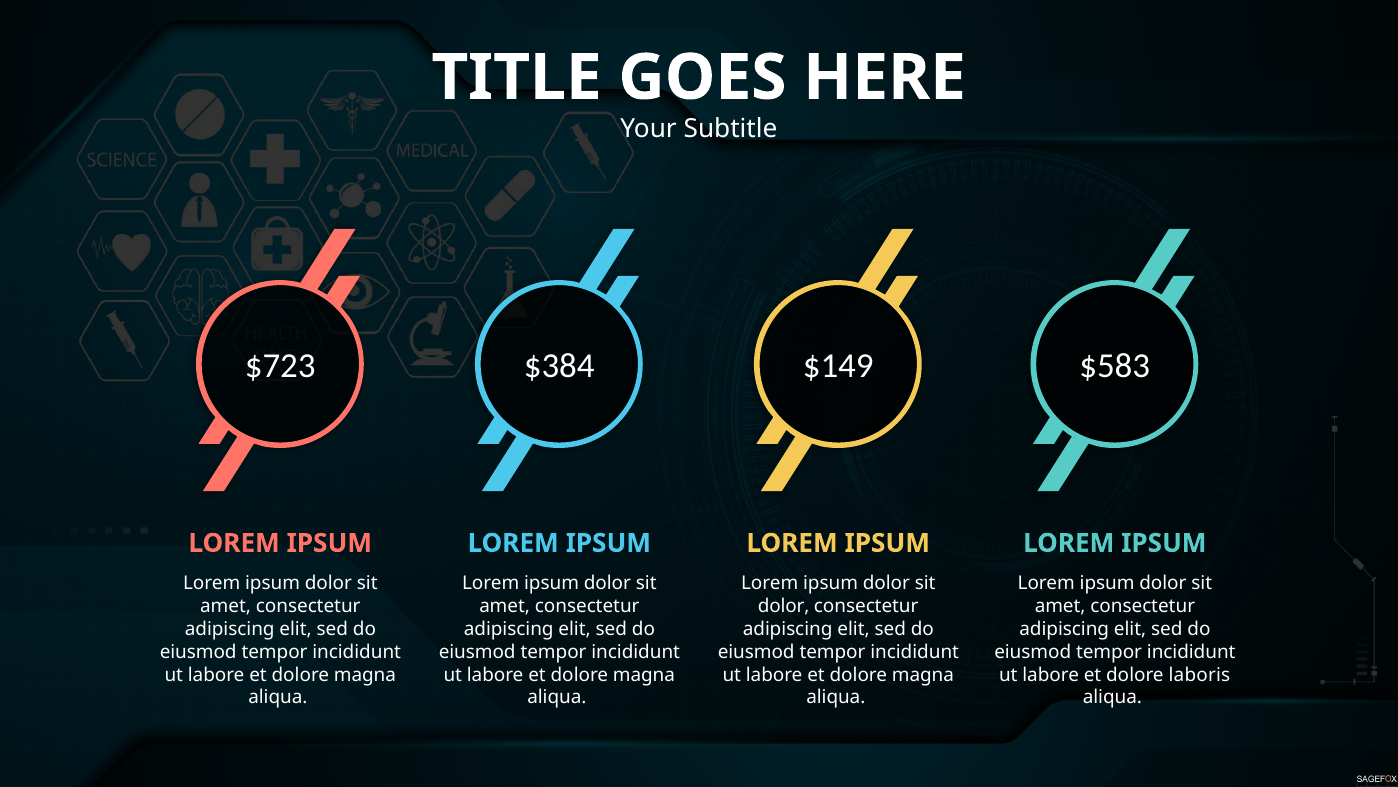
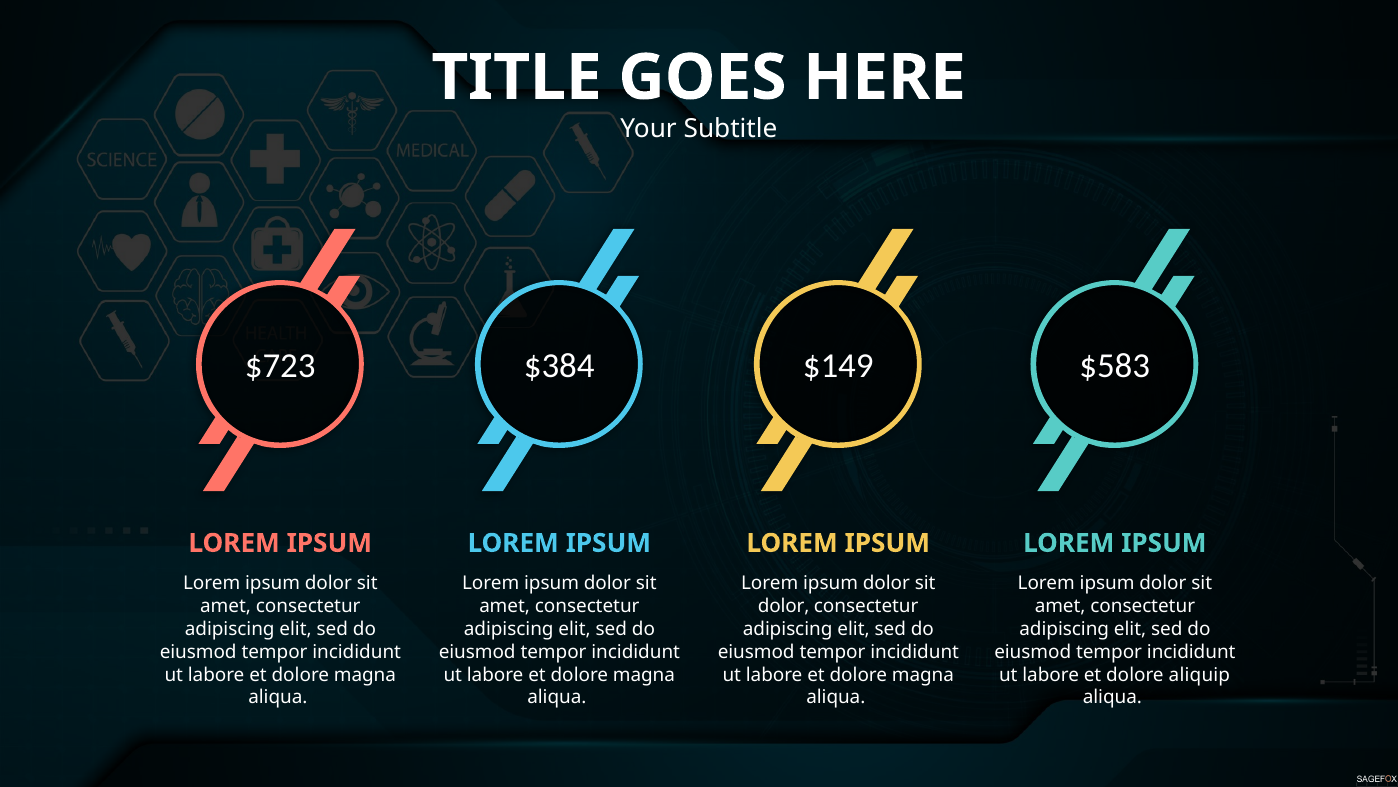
laboris: laboris -> aliquip
